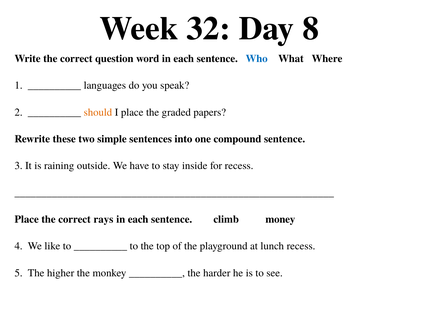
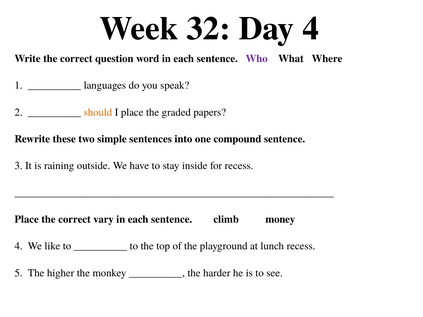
Day 8: 8 -> 4
Who colour: blue -> purple
rays: rays -> vary
